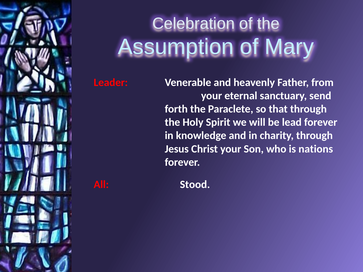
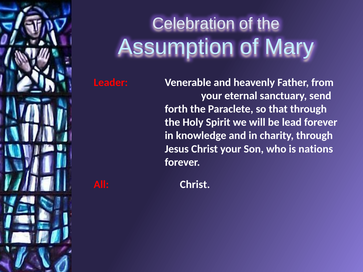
All Stood: Stood -> Christ
